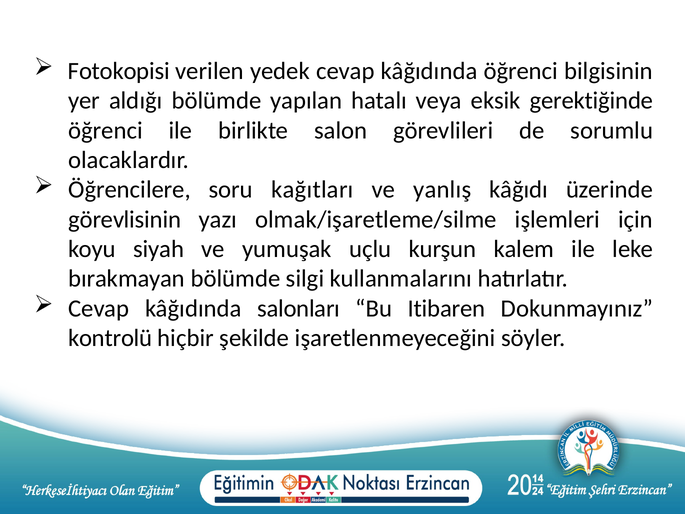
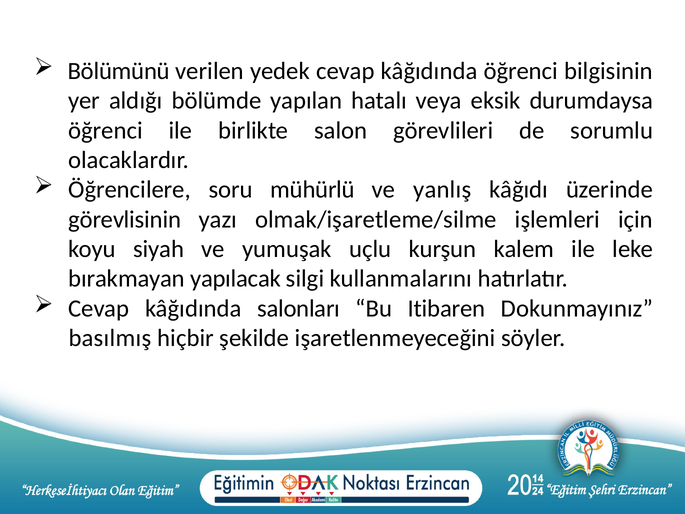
Fotokopisi: Fotokopisi -> Bölümünü
gerektiğinde: gerektiğinde -> durumdaysa
kağıtları: kağıtları -> mühürlü
bırakmayan bölümde: bölümde -> yapılacak
kontrolü: kontrolü -> basılmış
